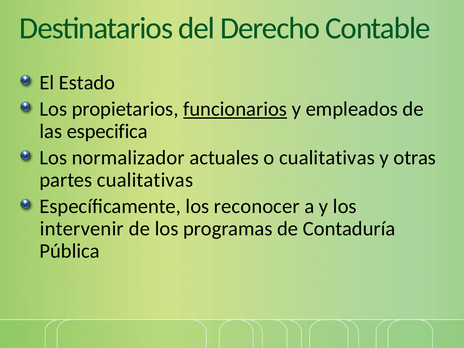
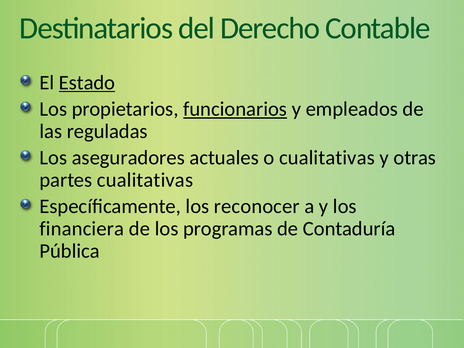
Estado underline: none -> present
especifica: especifica -> reguladas
normalizador: normalizador -> aseguradores
intervenir: intervenir -> financiera
